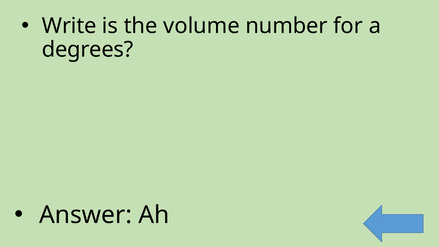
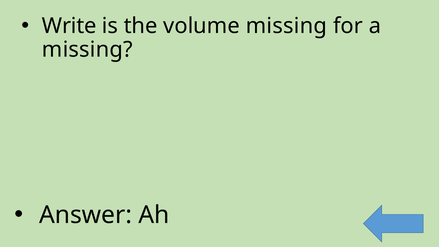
volume number: number -> missing
degrees at (88, 50): degrees -> missing
